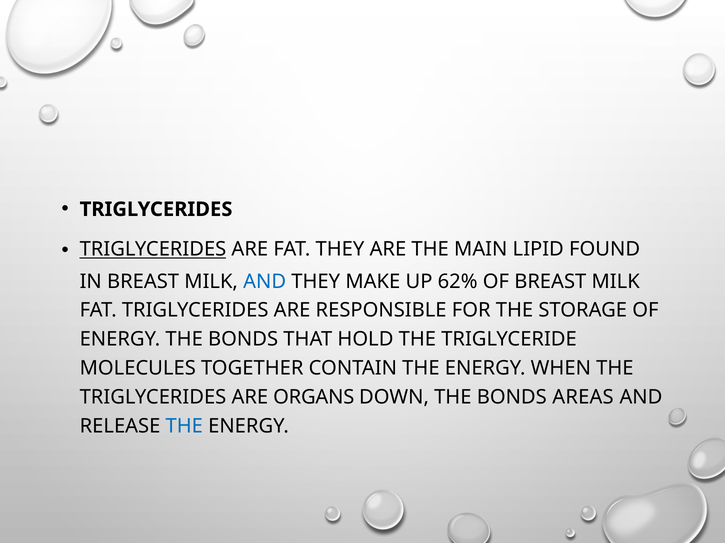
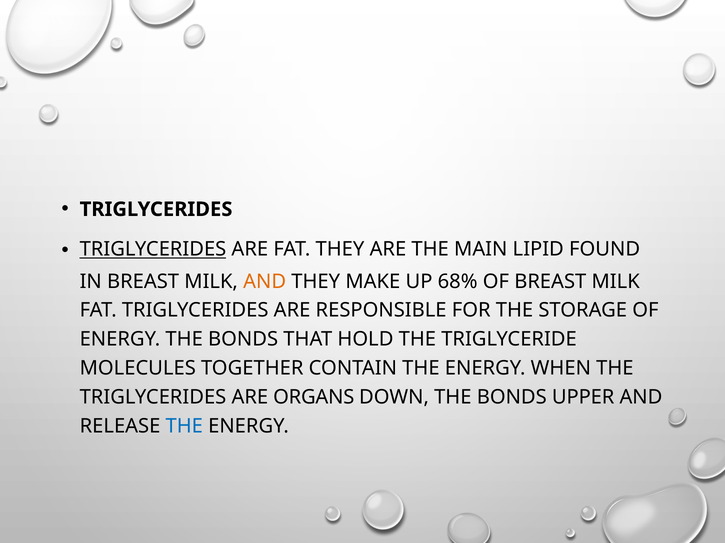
AND at (265, 282) colour: blue -> orange
62%: 62% -> 68%
AREAS: AREAS -> UPPER
